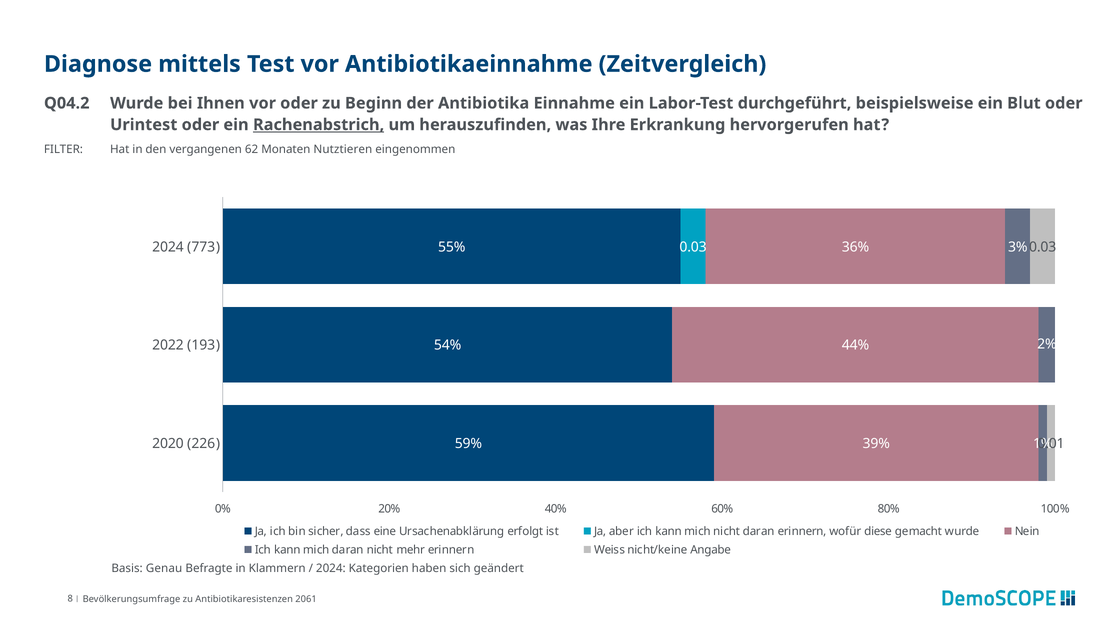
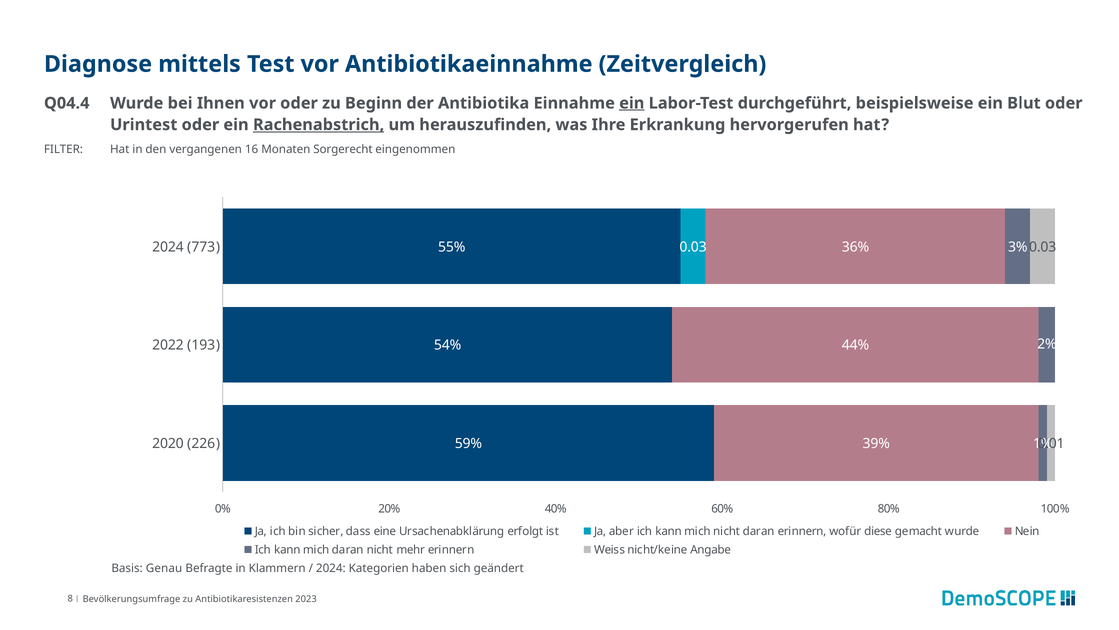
Q04.2: Q04.2 -> Q04.4
ein at (632, 103) underline: none -> present
62: 62 -> 16
Nutztieren: Nutztieren -> Sorgerecht
2061: 2061 -> 2023
